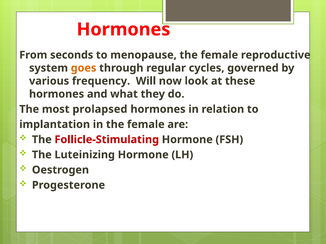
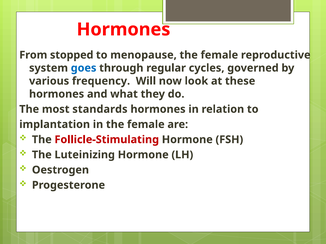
seconds: seconds -> stopped
goes colour: orange -> blue
prolapsed: prolapsed -> standards
